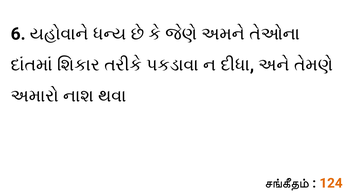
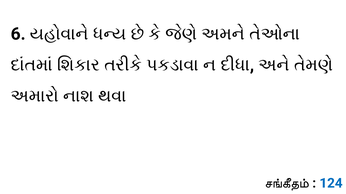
124 colour: orange -> blue
